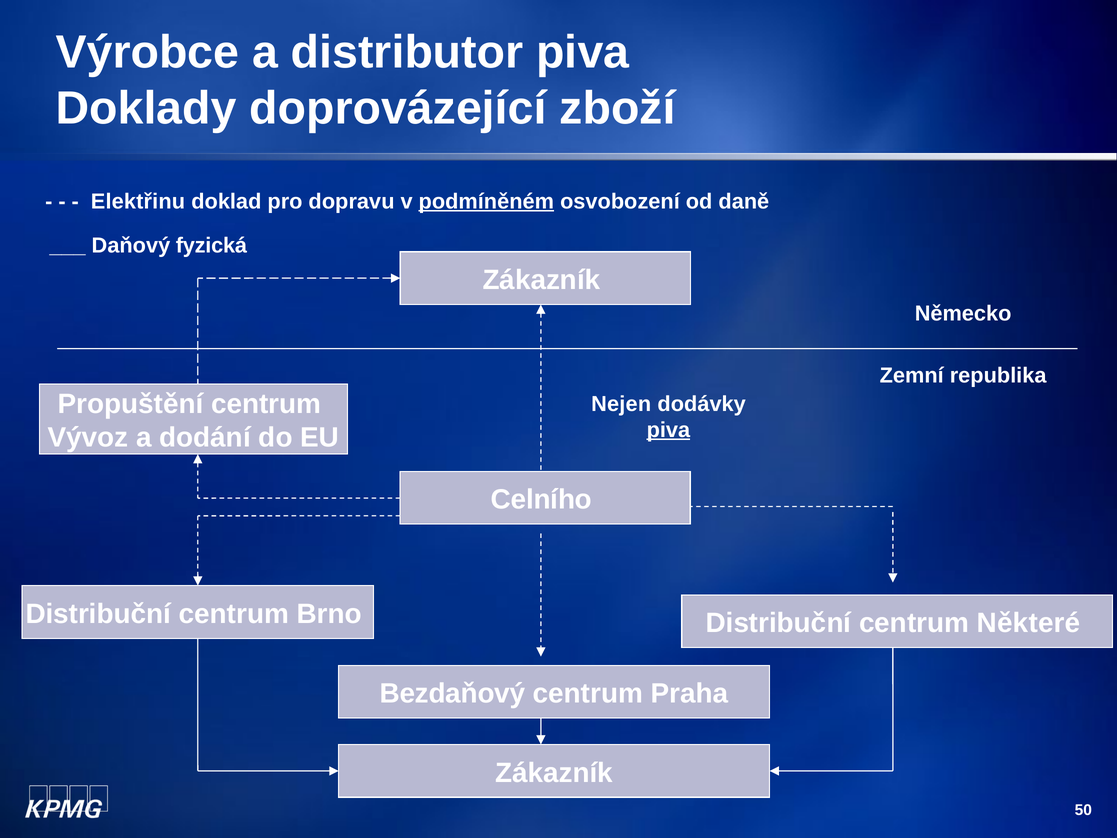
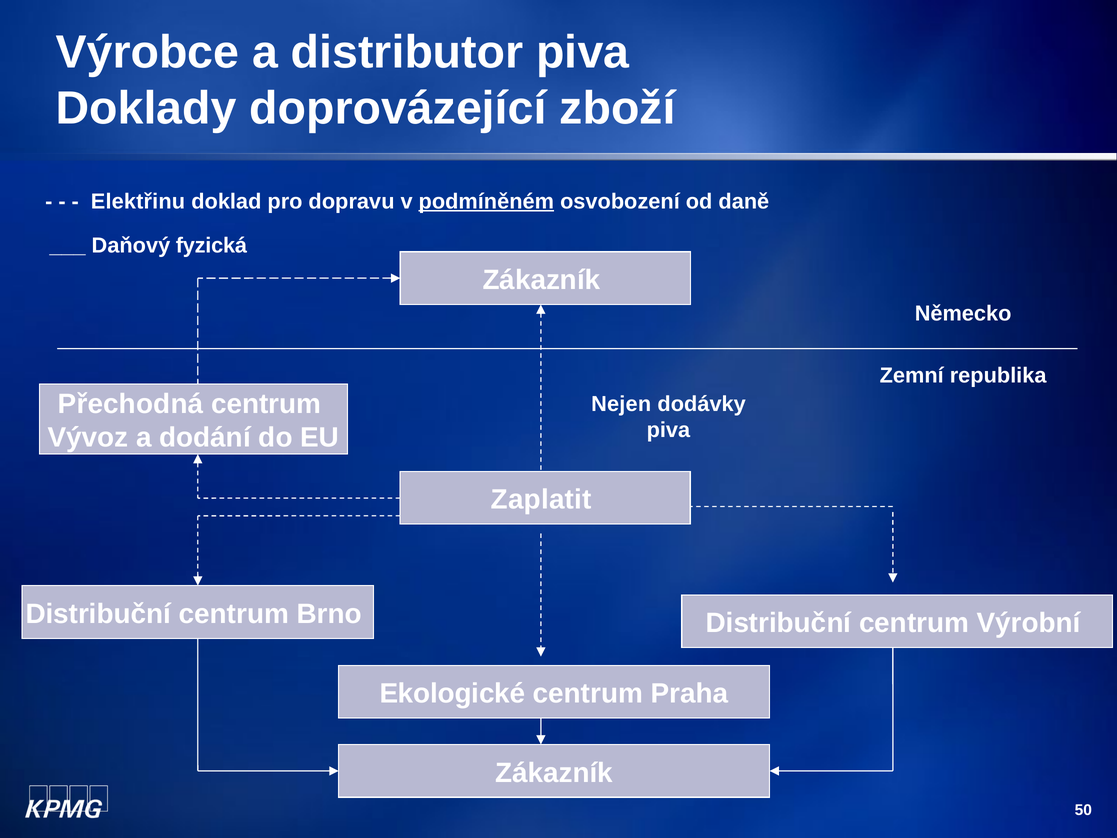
Propuštění: Propuštění -> Přechodná
piva at (668, 430) underline: present -> none
Celního: Celního -> Zaplatit
Některé: Některé -> Výrobní
Bezdaňový: Bezdaňový -> Ekologické
